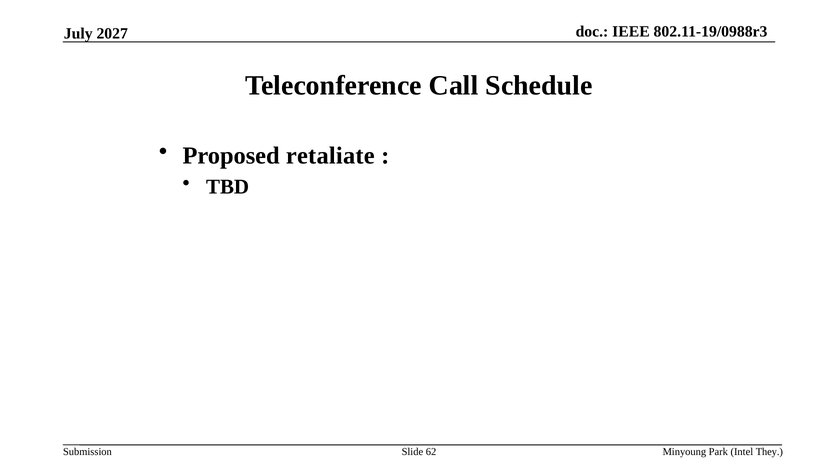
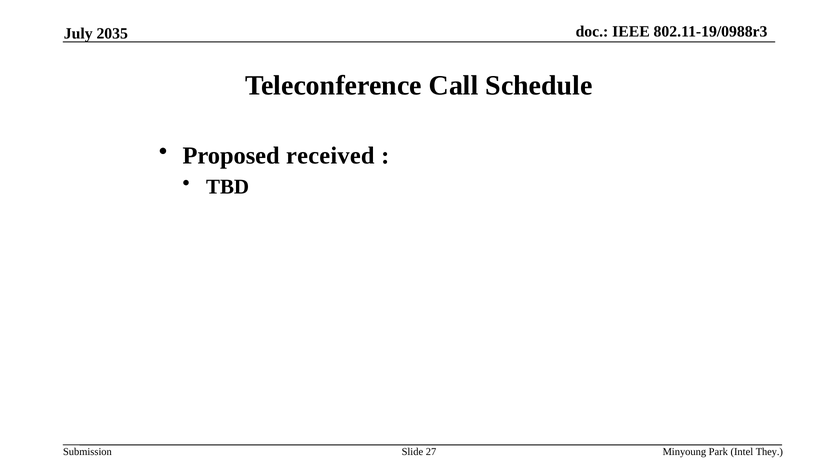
2027: 2027 -> 2035
retaliate: retaliate -> received
62: 62 -> 27
